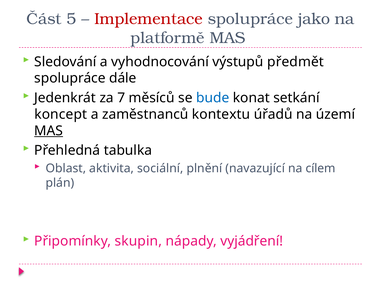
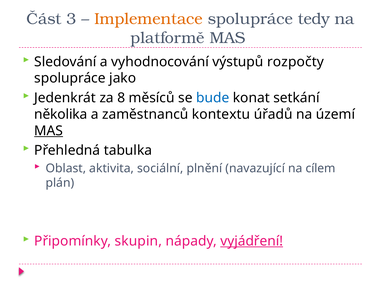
5: 5 -> 3
Implementace colour: red -> orange
jako: jako -> tedy
předmět: předmět -> rozpočty
dále: dále -> jako
7: 7 -> 8
koncept: koncept -> několika
vyjádření underline: none -> present
